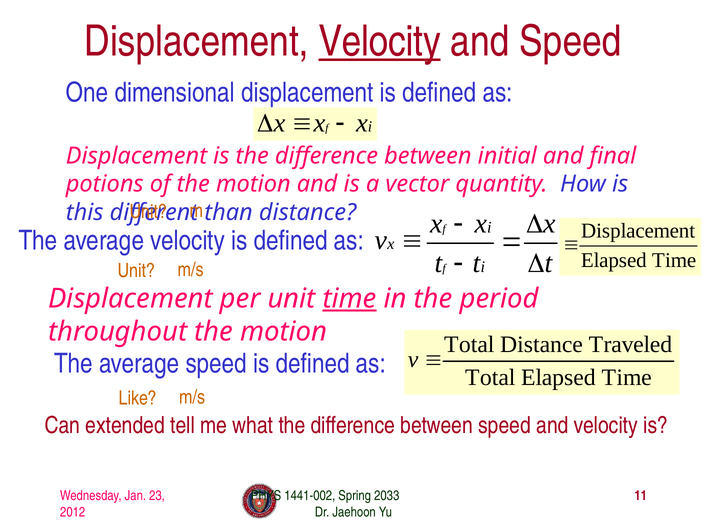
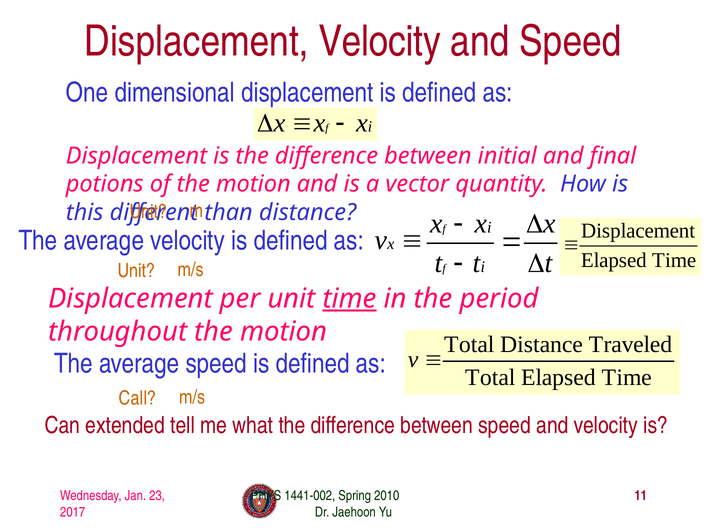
Velocity at (380, 41) underline: present -> none
Like: Like -> Call
2033: 2033 -> 2010
2012: 2012 -> 2017
